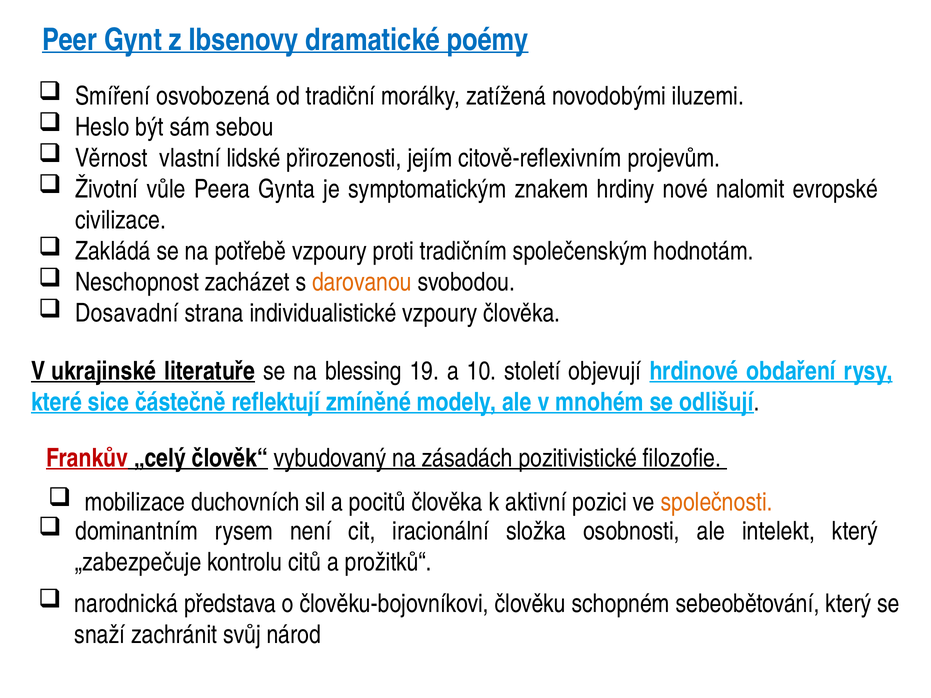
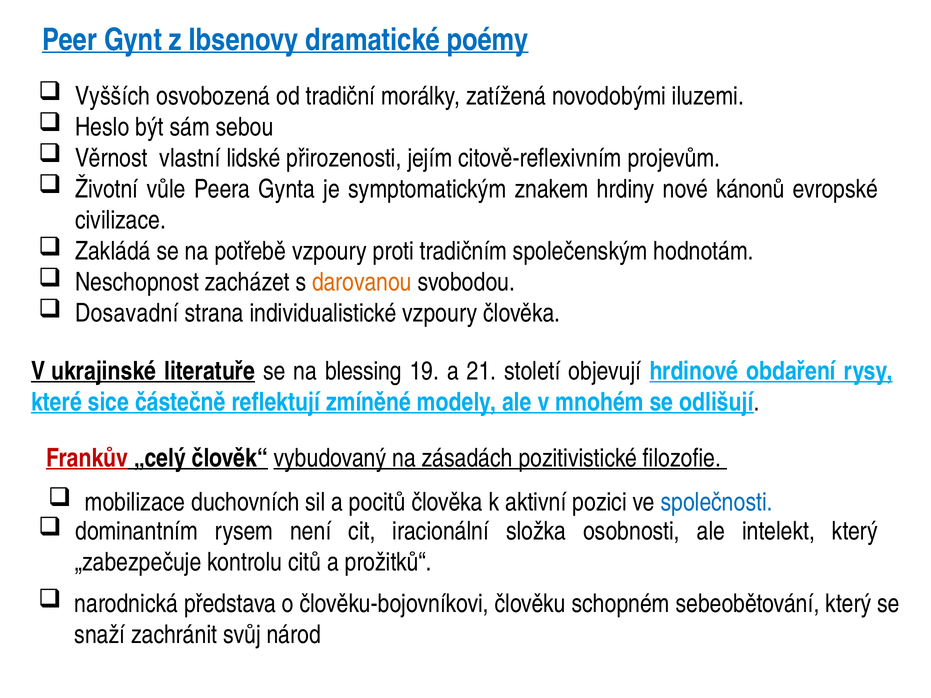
Smíření: Smíření -> Vyšších
nalomit: nalomit -> kánonů
10: 10 -> 21
společnosti colour: orange -> blue
